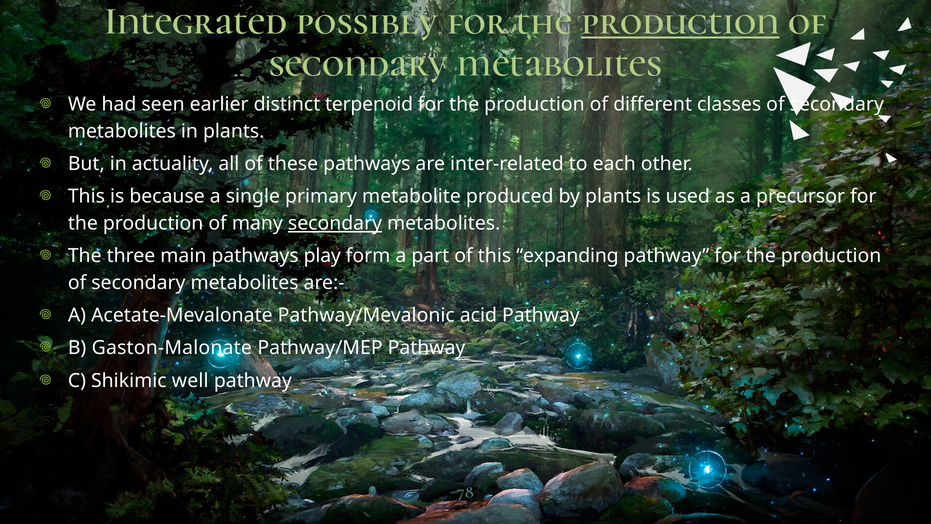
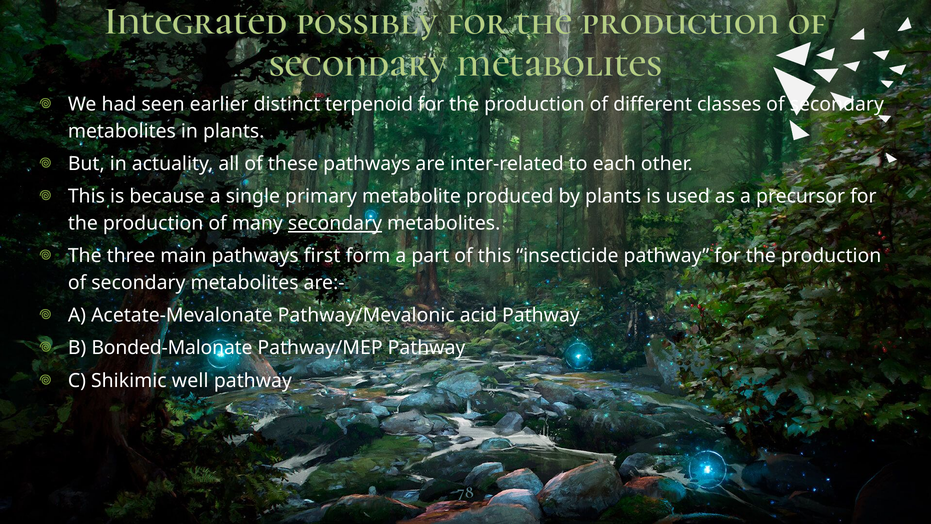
production at (680, 21) underline: present -> none
play: play -> first
expanding: expanding -> insecticide
Gaston-Malonate: Gaston-Malonate -> Bonded-Malonate
